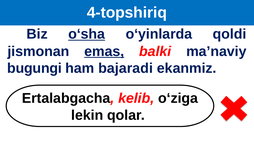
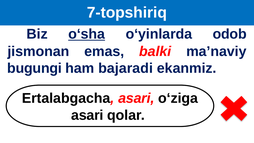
4-topshiriq: 4-topshiriq -> 7-topshiriq
qoldi: qoldi -> odob
emas underline: present -> none
Ertalabgacha kelib: kelib -> asari
lekin at (87, 115): lekin -> asari
